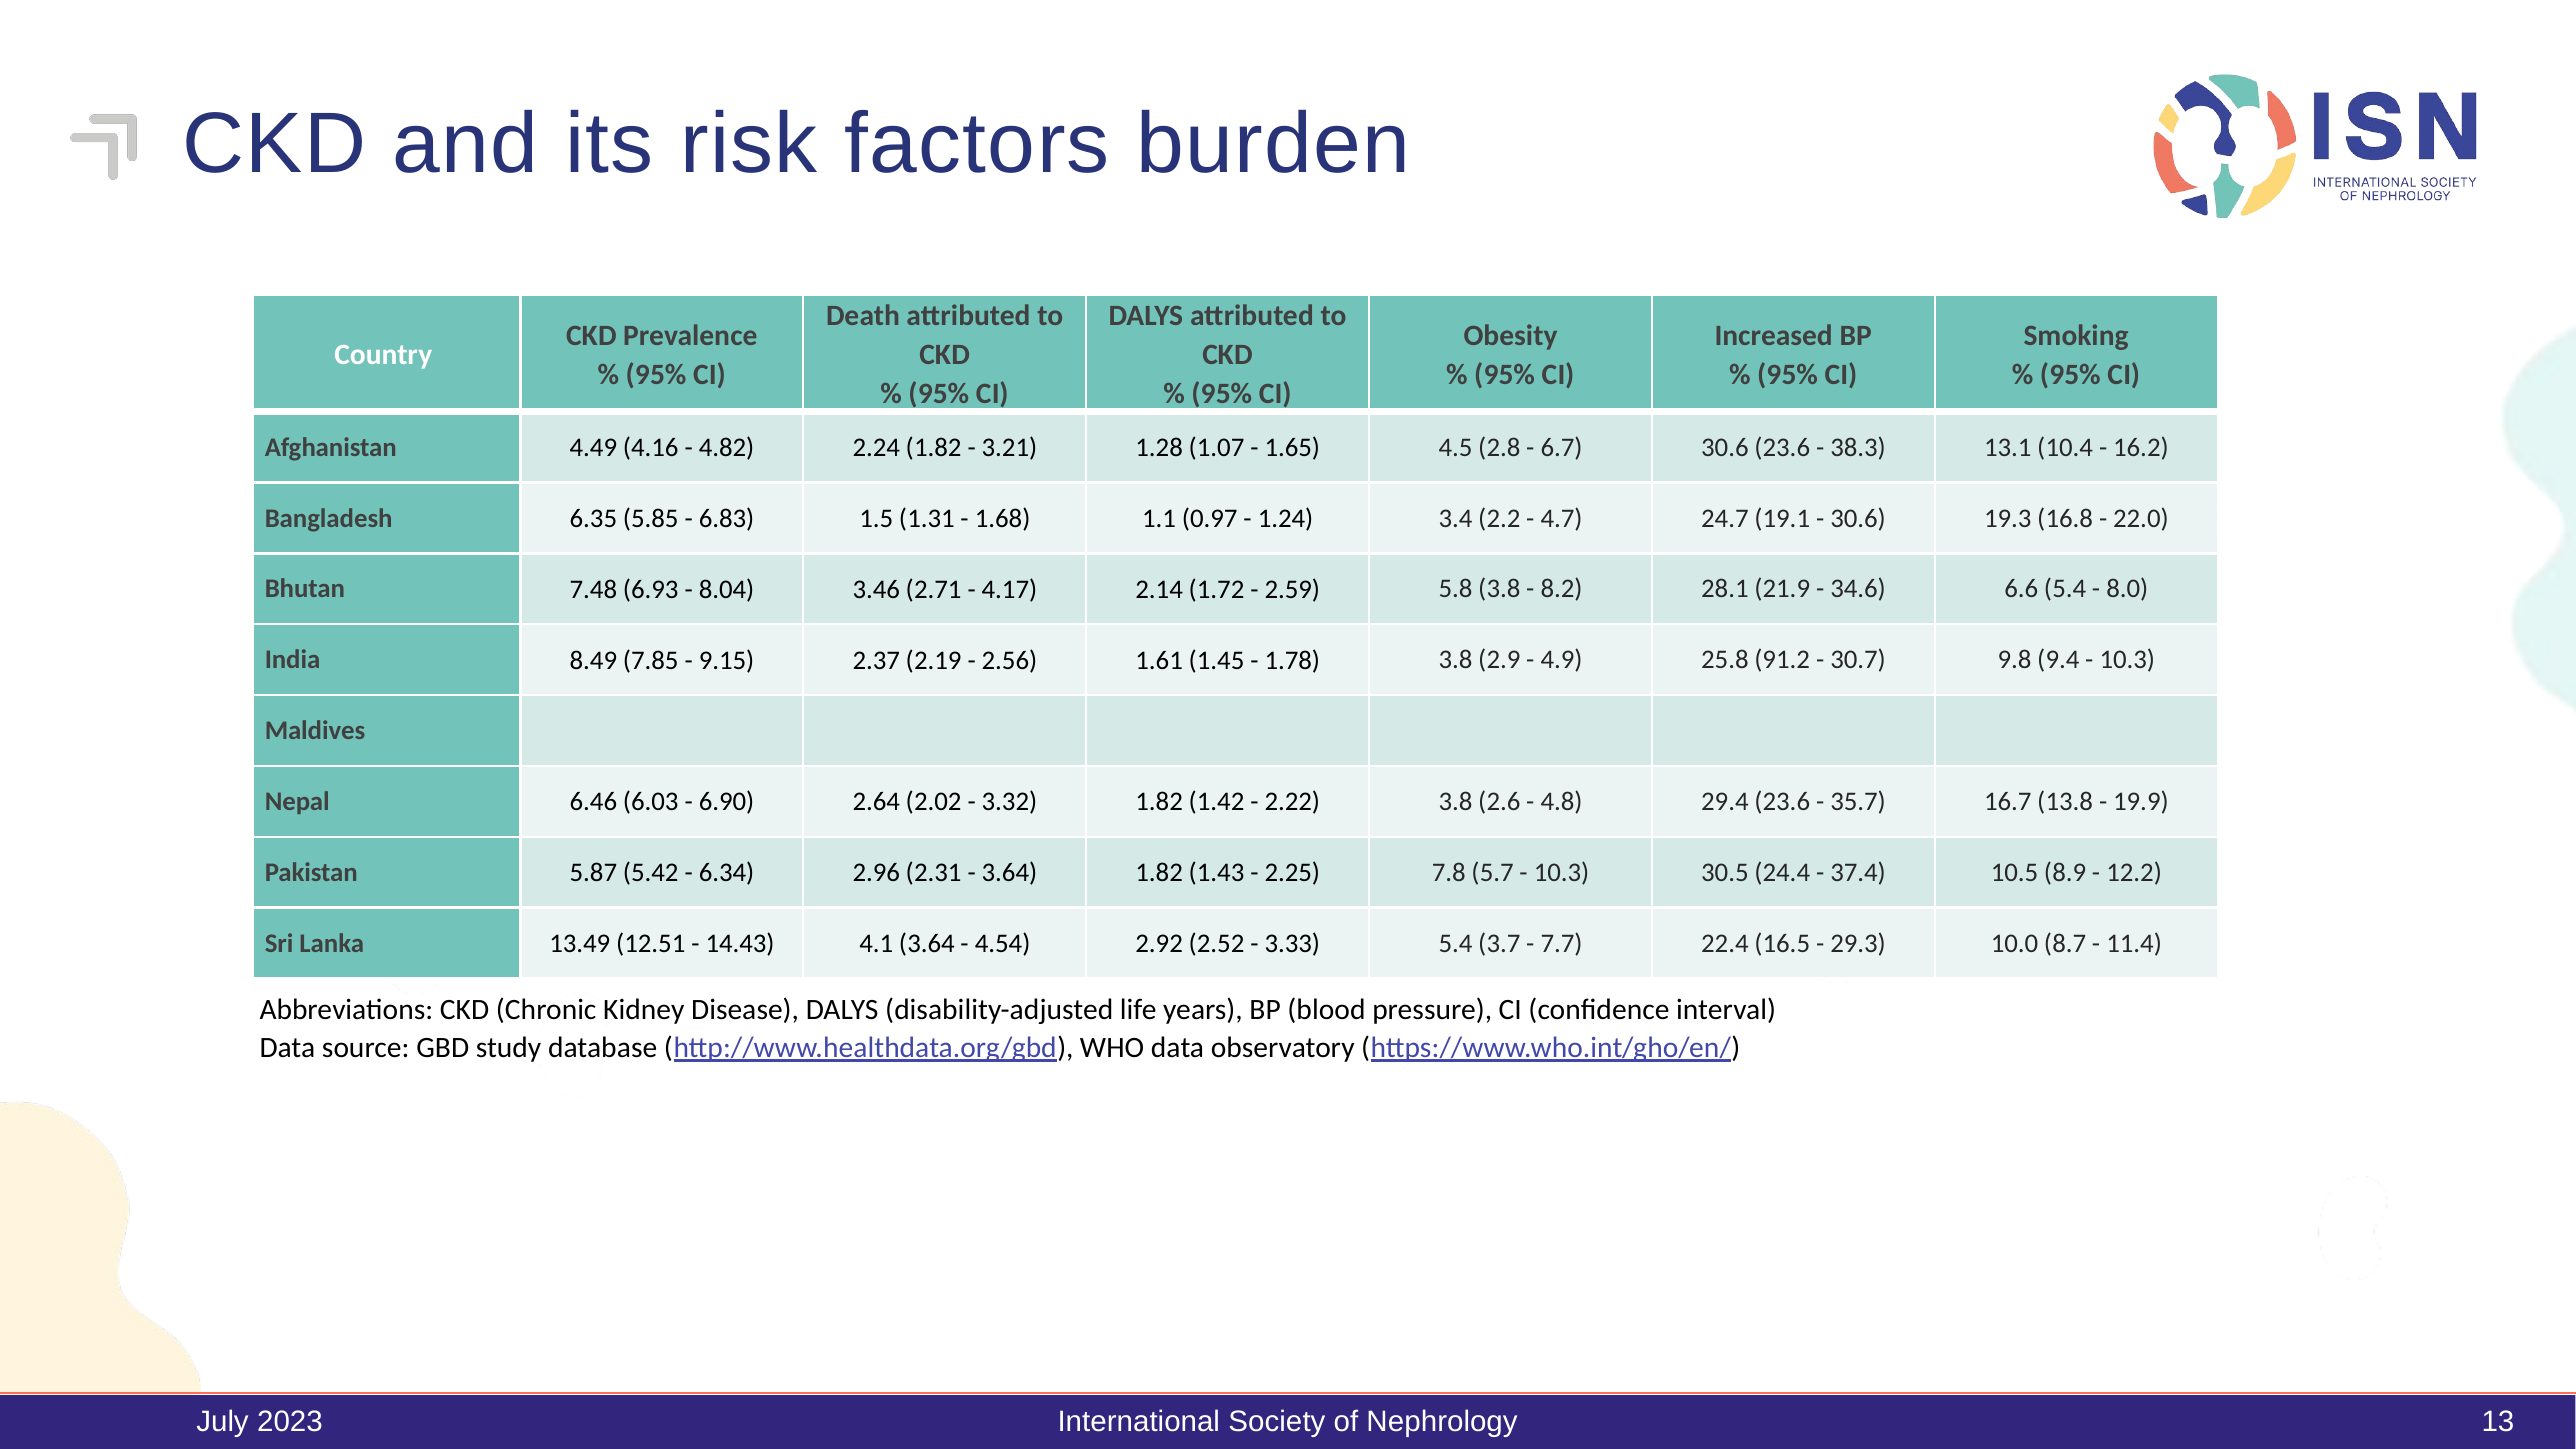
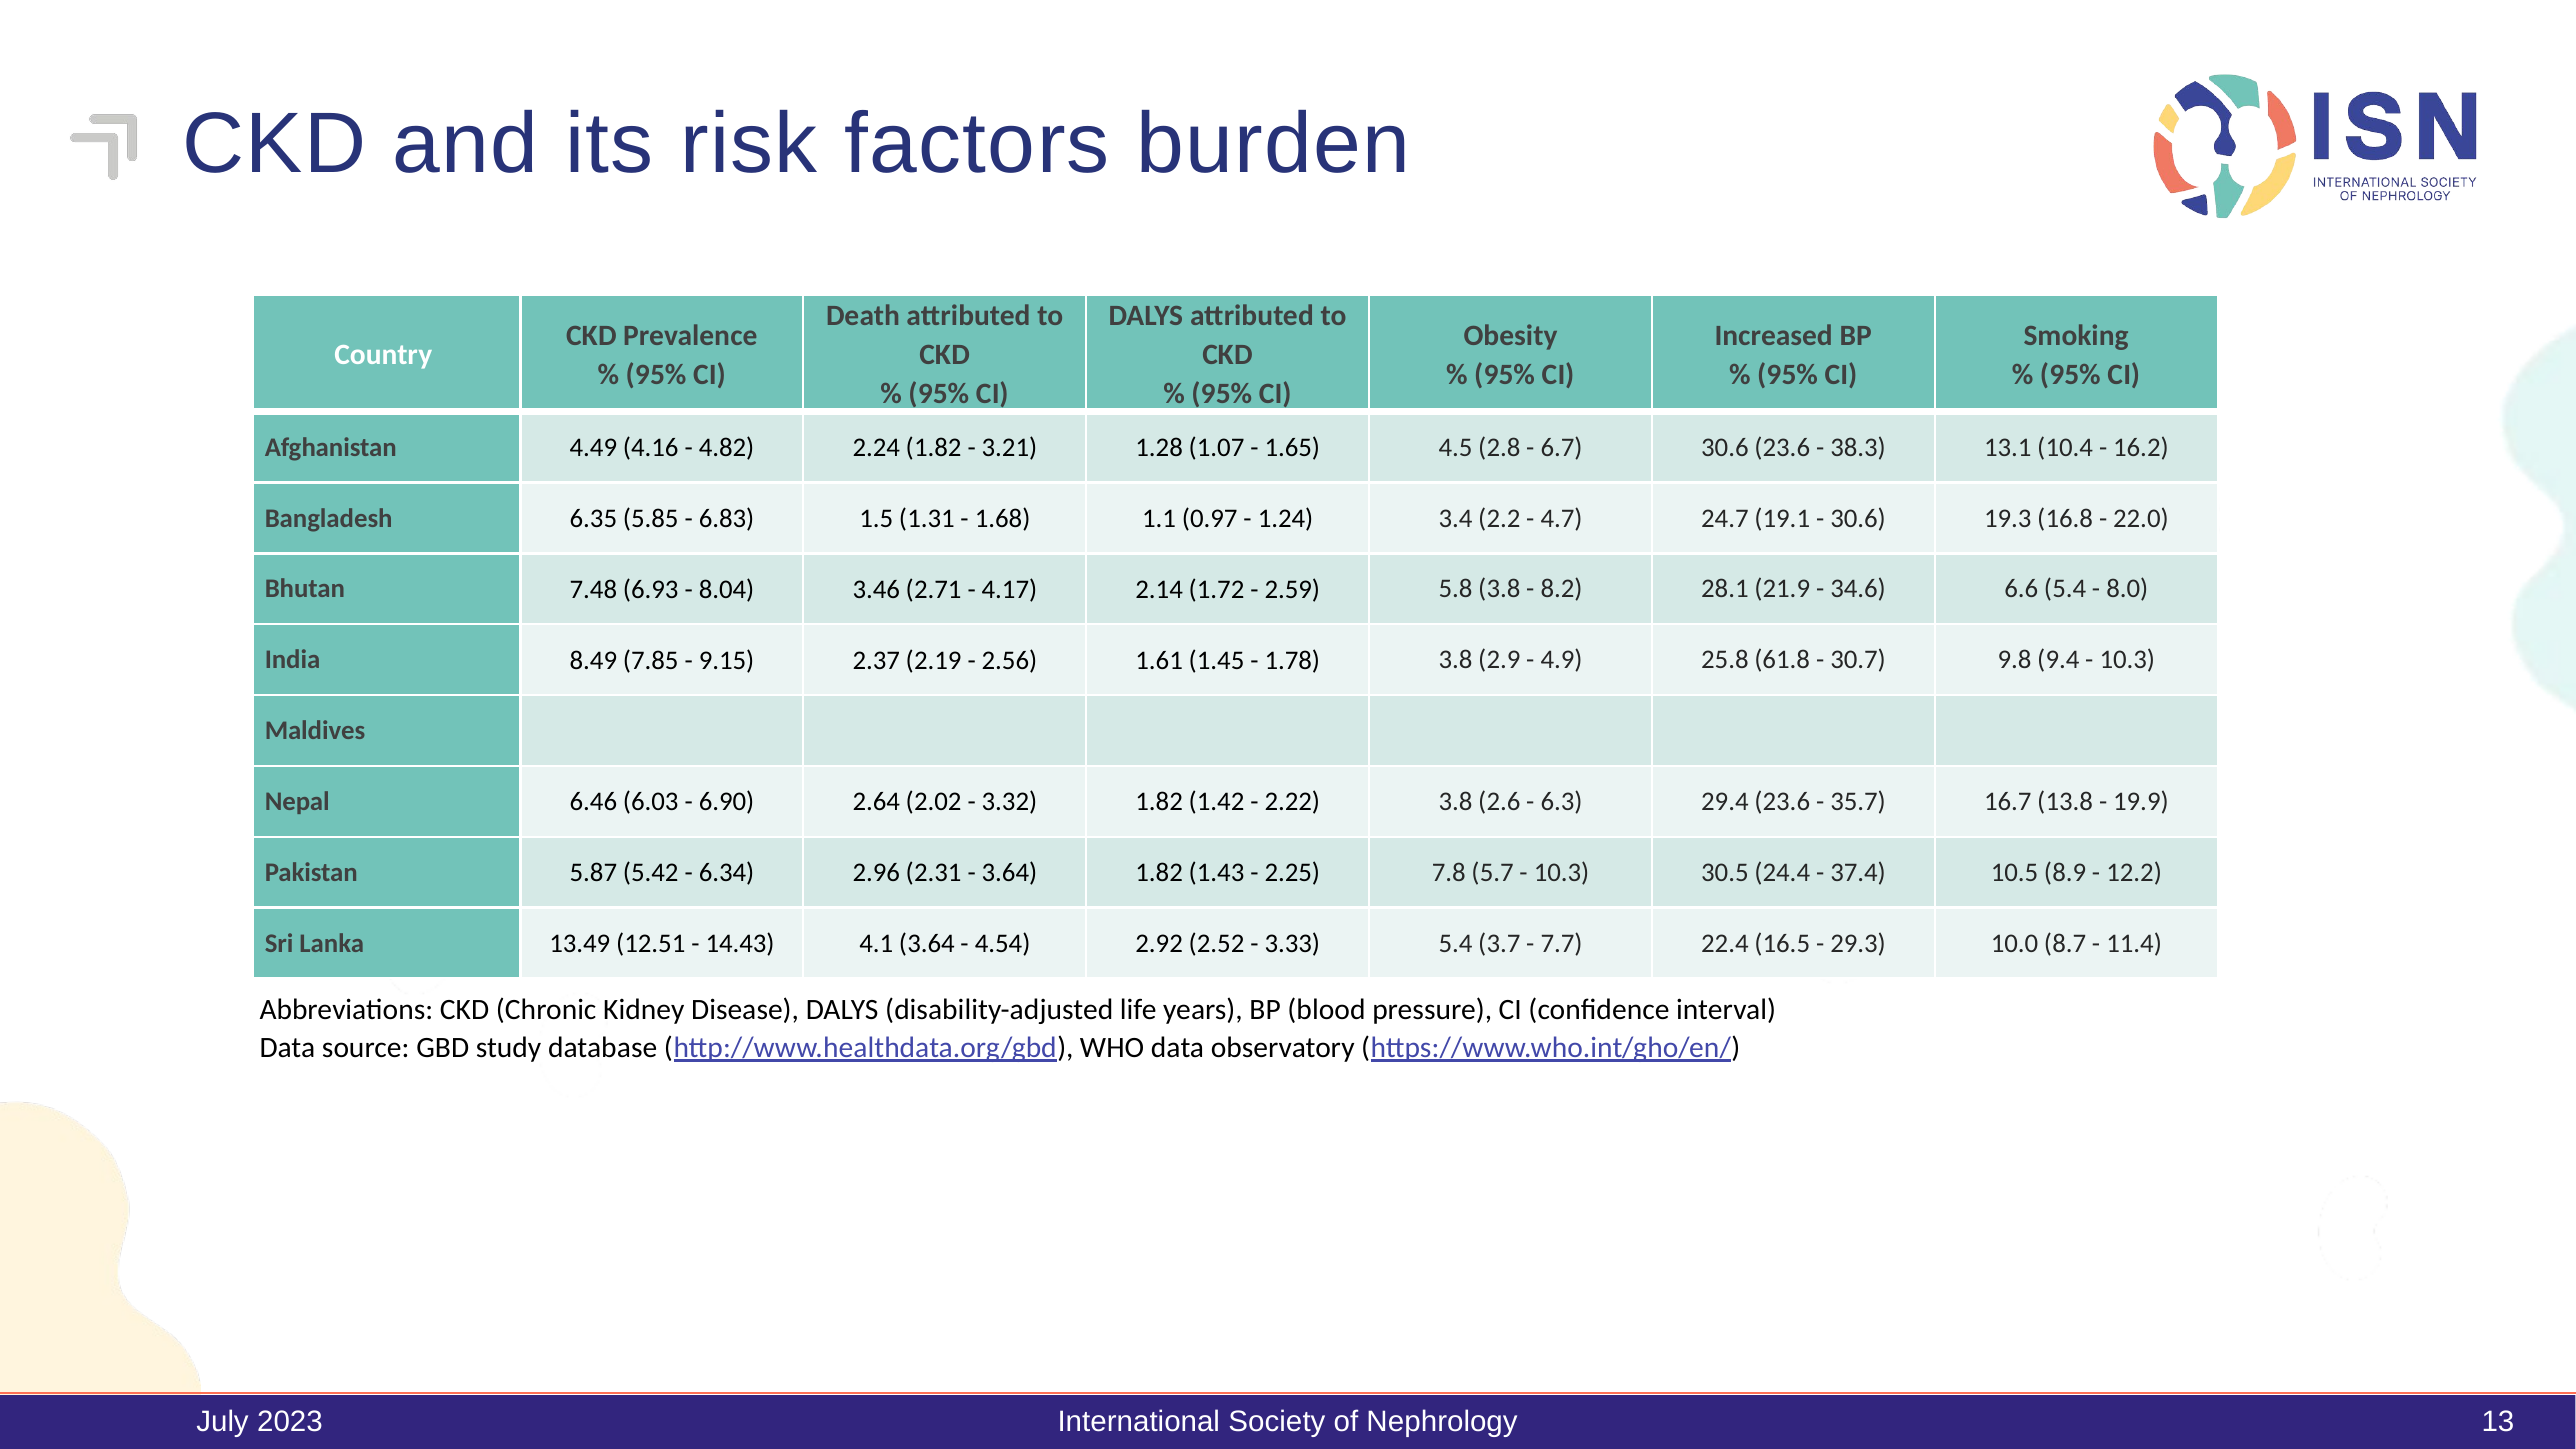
91.2: 91.2 -> 61.8
4.8: 4.8 -> 6.3
